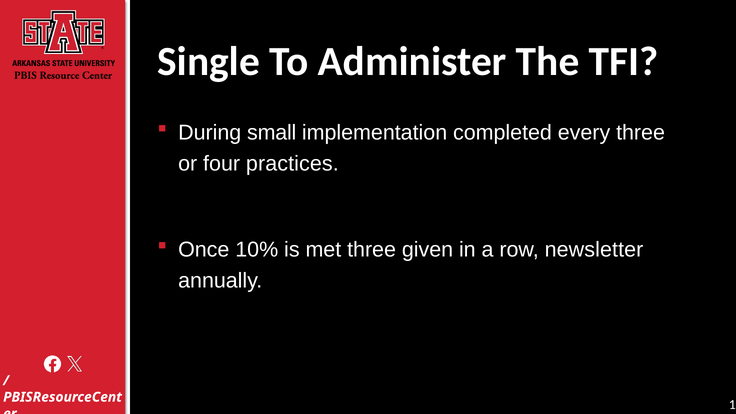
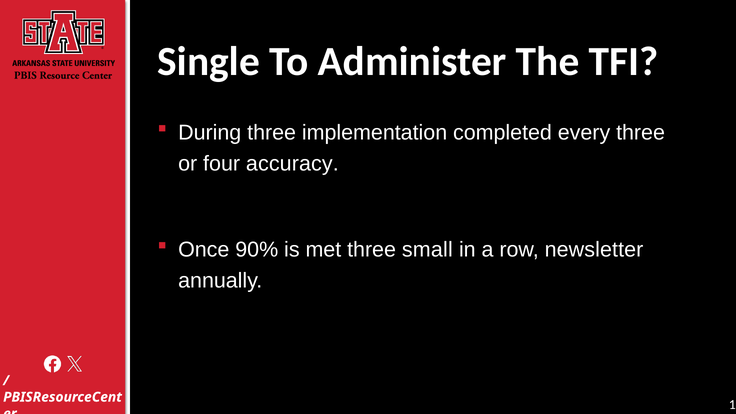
During small: small -> three
practices: practices -> accuracy
10%: 10% -> 90%
given: given -> small
